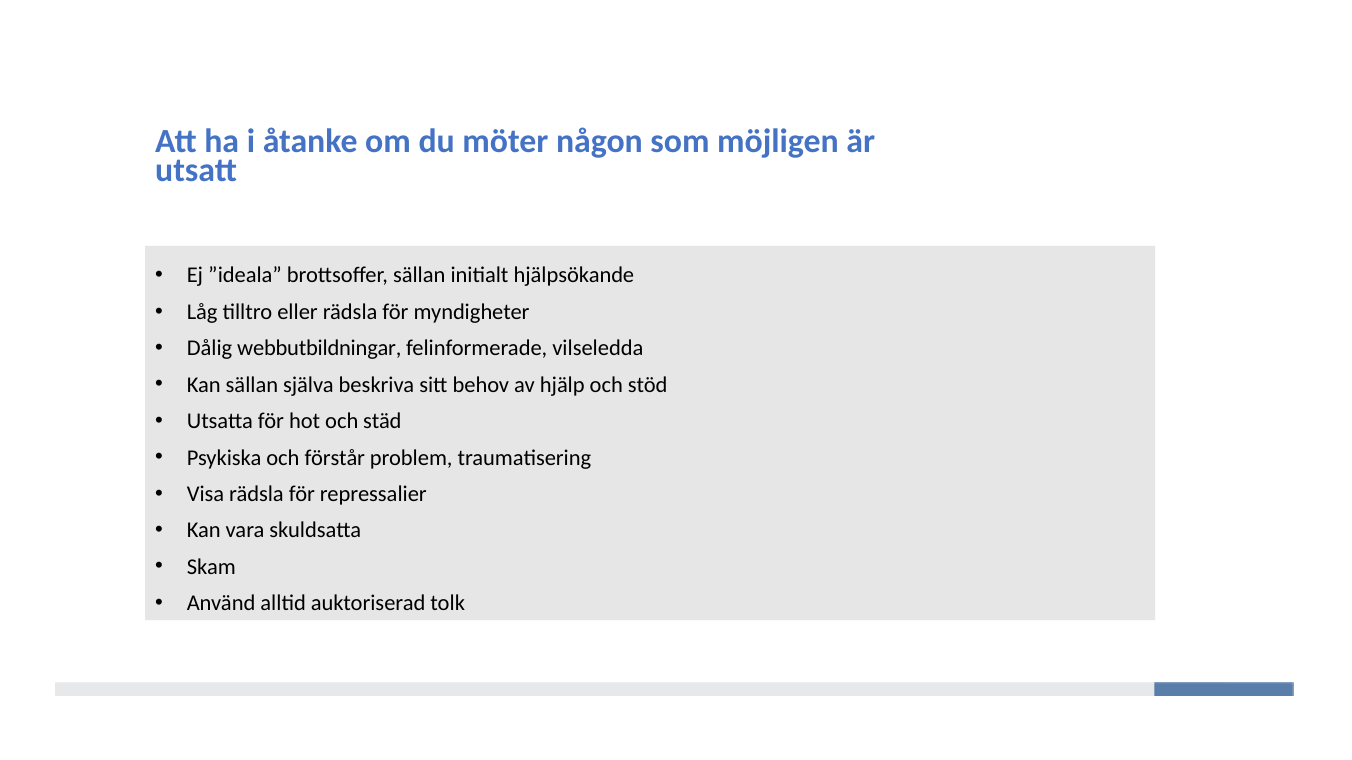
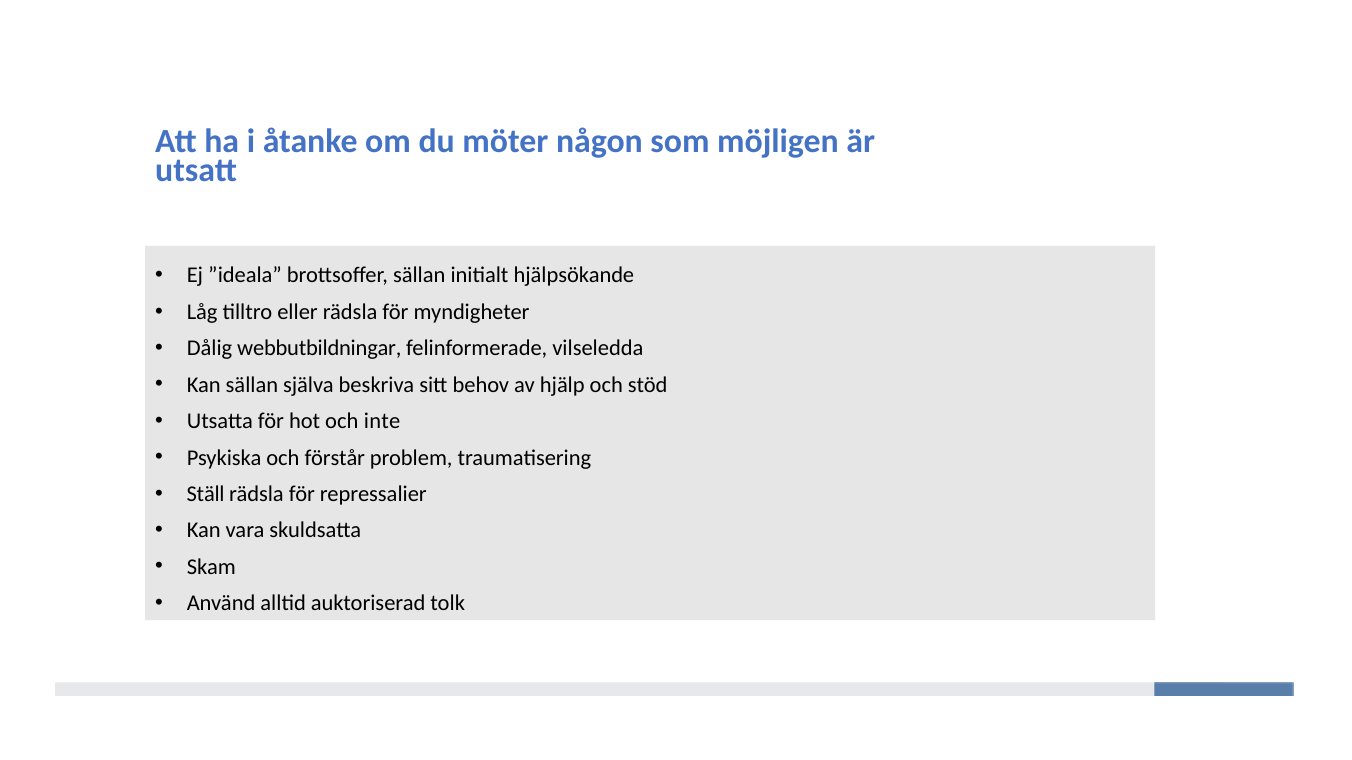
städ: städ -> inte
Visa: Visa -> Ställ
